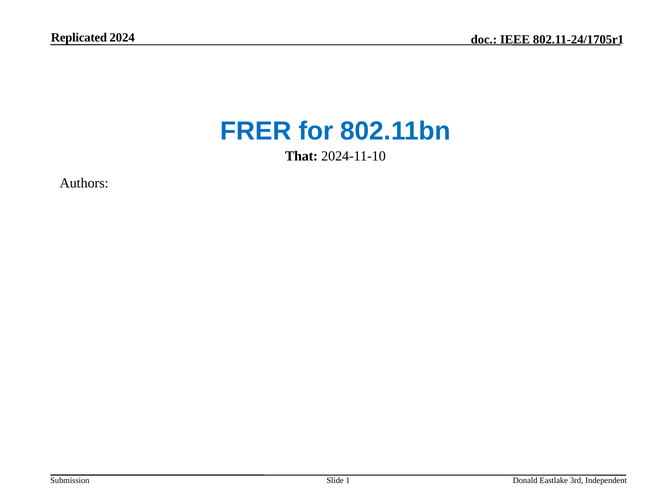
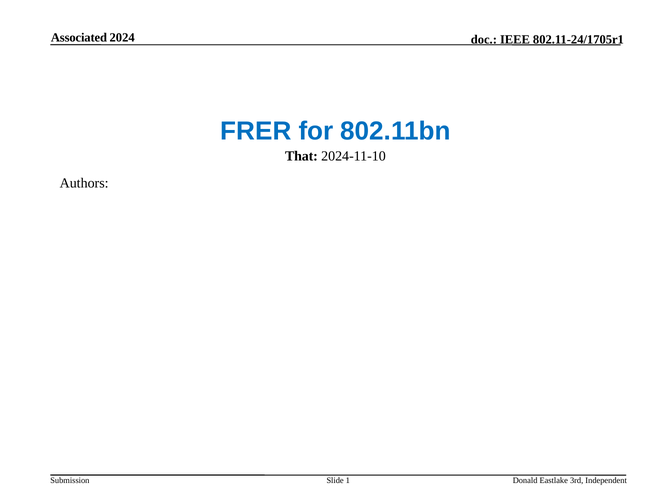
Replicated: Replicated -> Associated
